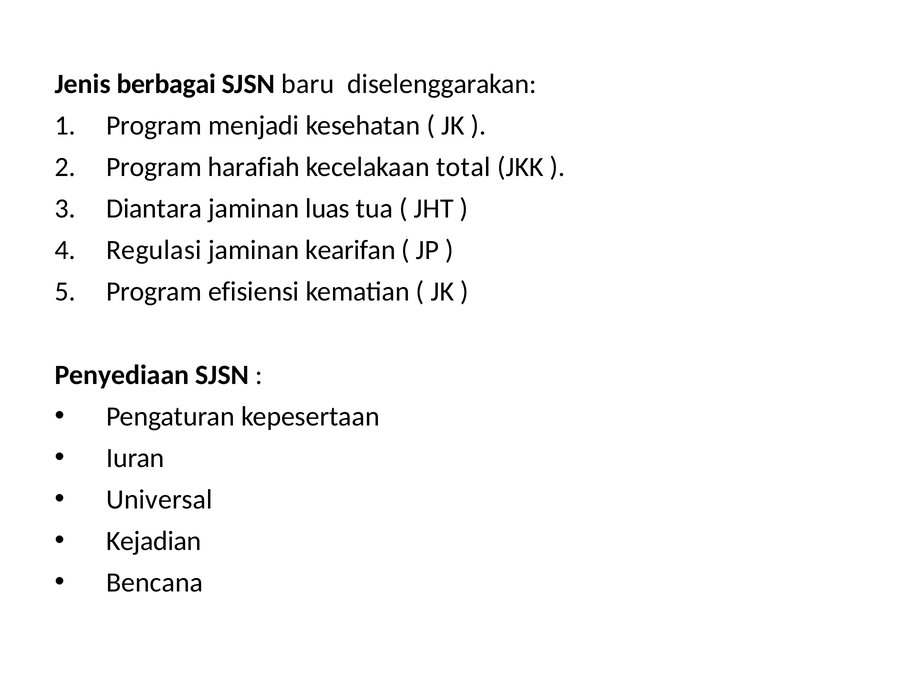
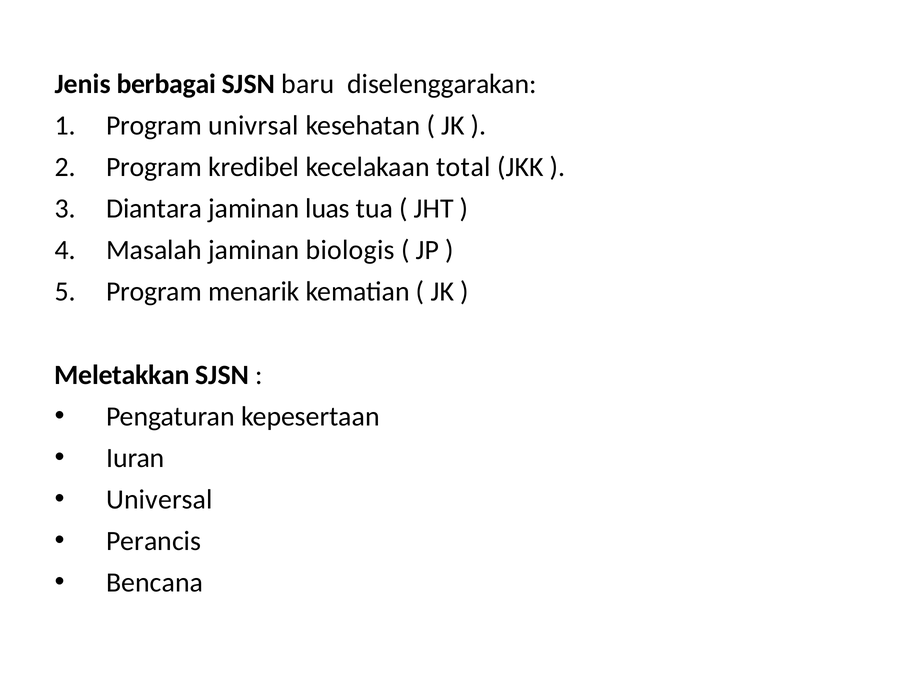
menjadi: menjadi -> univrsal
harafiah: harafiah -> kredibel
Regulasi: Regulasi -> Masalah
kearifan: kearifan -> biologis
efisiensi: efisiensi -> menarik
Penyediaan: Penyediaan -> Meletakkan
Kejadian: Kejadian -> Perancis
